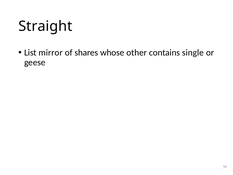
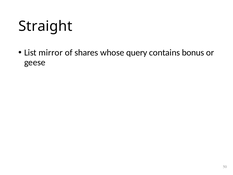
other: other -> query
single: single -> bonus
